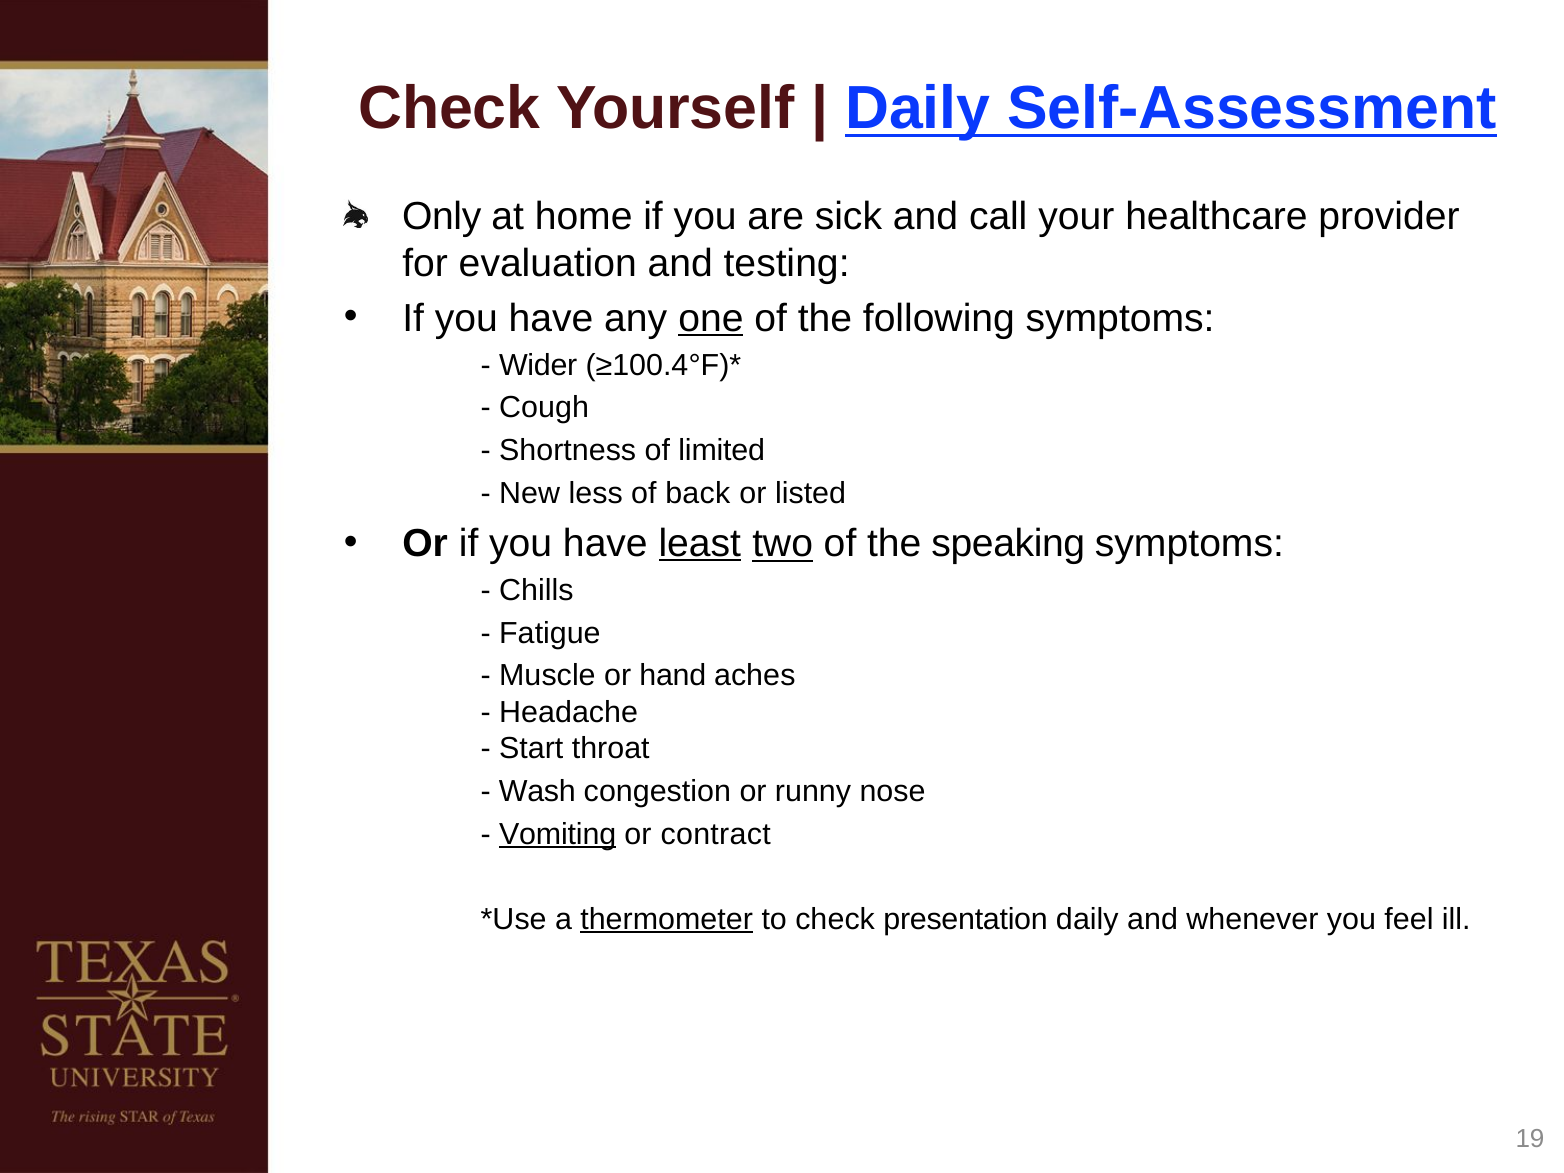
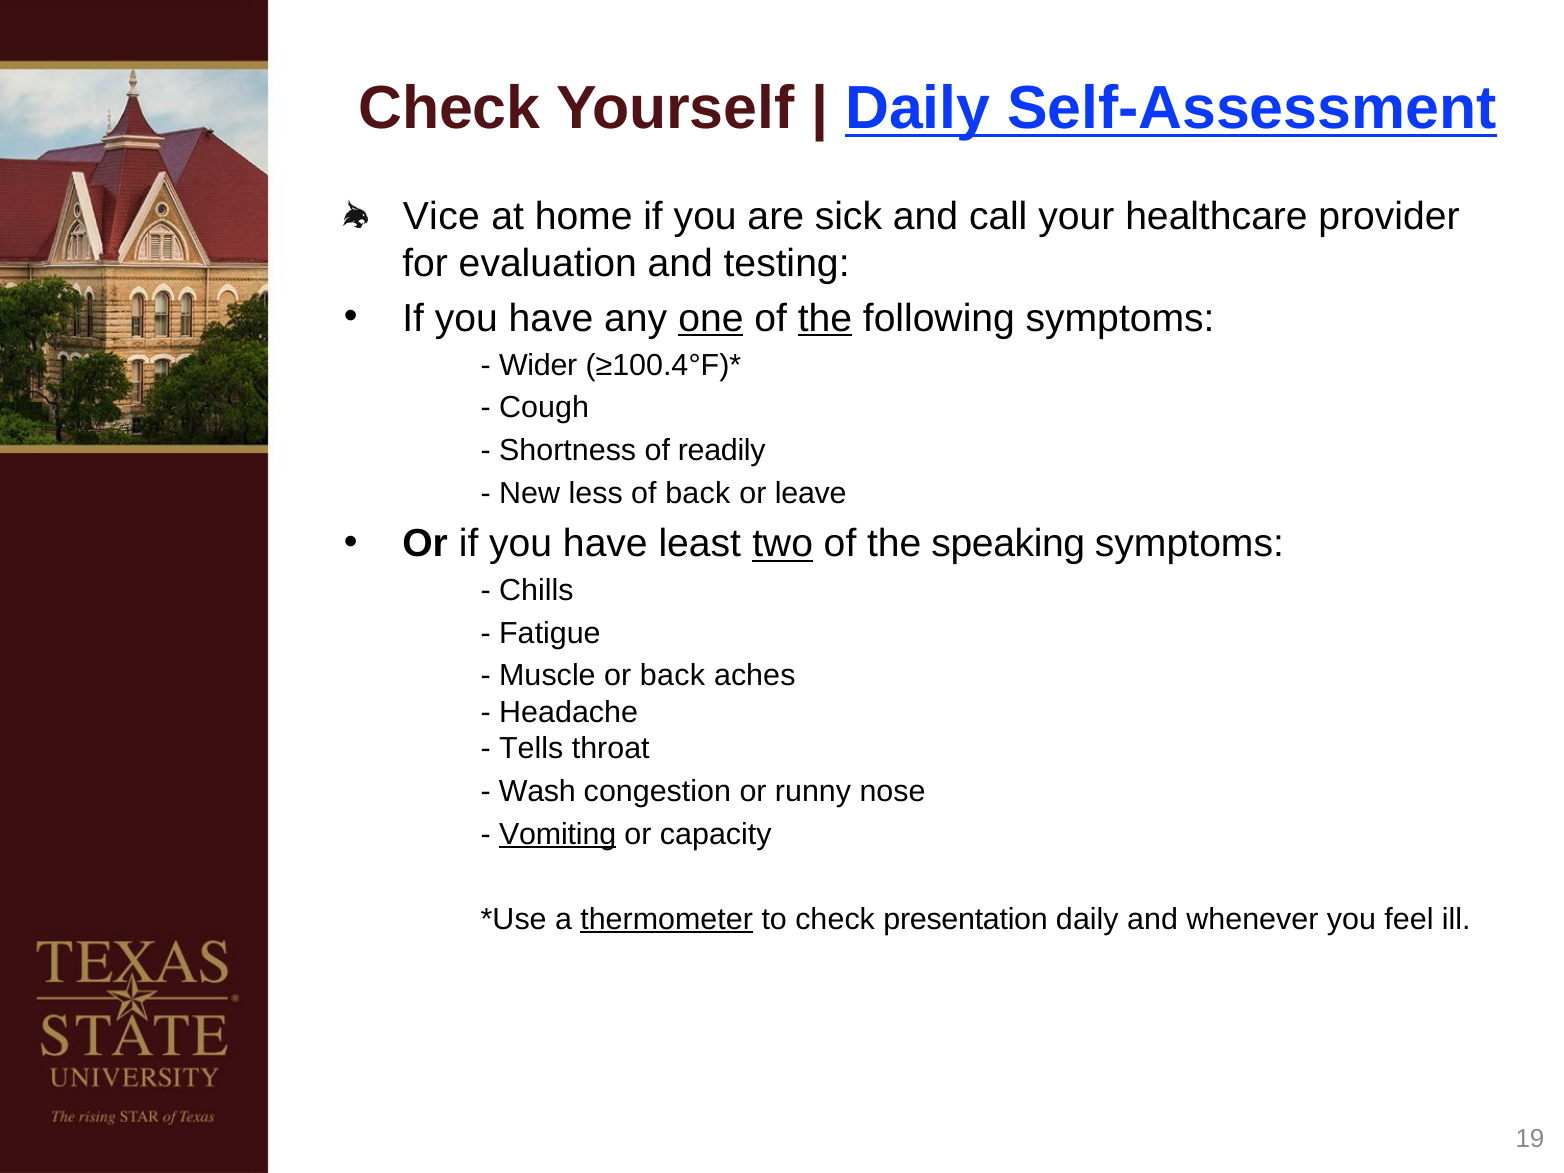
Only: Only -> Vice
the at (825, 318) underline: none -> present
limited: limited -> readily
listed: listed -> leave
least underline: present -> none
or hand: hand -> back
Start: Start -> Tells
contract: contract -> capacity
